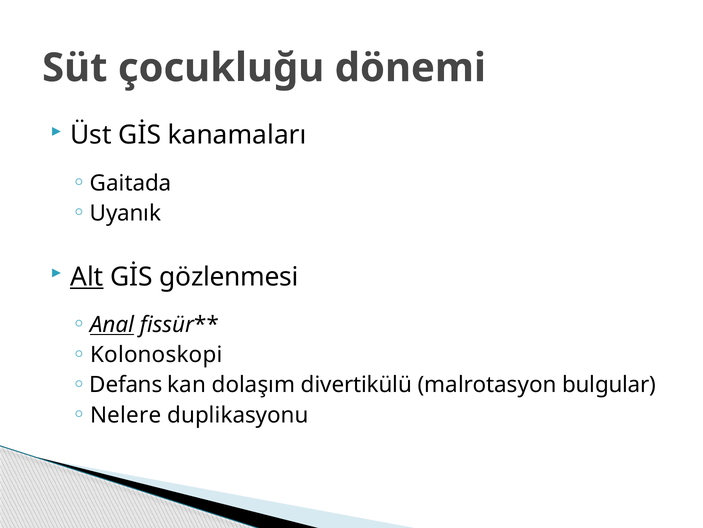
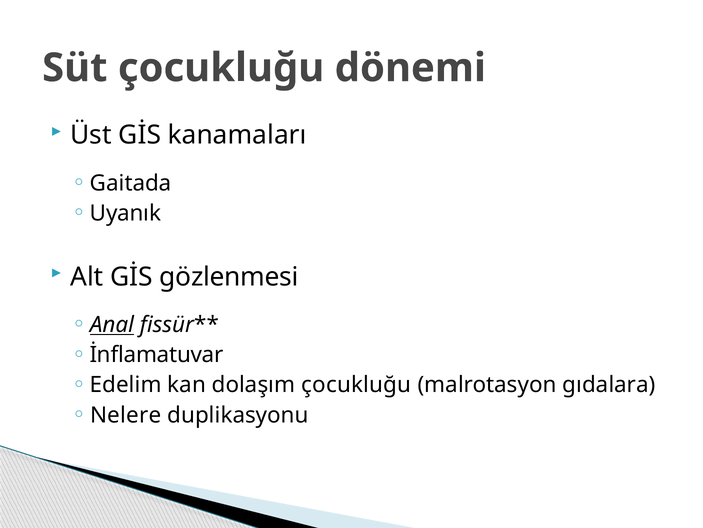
Alt underline: present -> none
Kolonoskopi: Kolonoskopi -> İnflamatuvar
Defans: Defans -> Edelim
dolaşım divertikülü: divertikülü -> çocukluğu
bulgular: bulgular -> gıdalara
